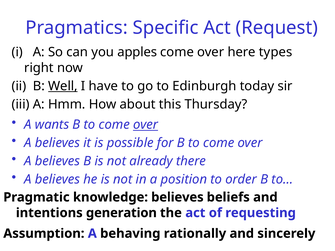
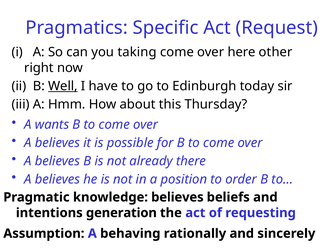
apples: apples -> taking
types: types -> other
over at (146, 125) underline: present -> none
